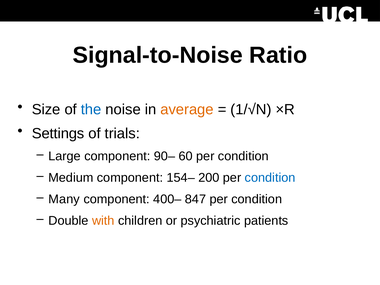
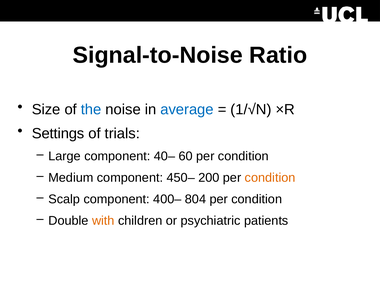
average colour: orange -> blue
90–: 90– -> 40–
154–: 154– -> 450–
condition at (270, 178) colour: blue -> orange
Many: Many -> Scalp
847: 847 -> 804
